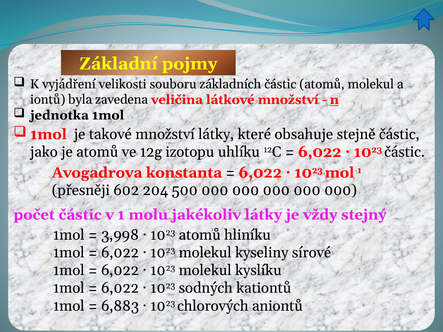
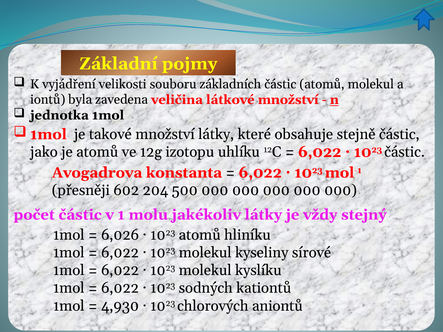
3,998: 3,998 -> 6,026
6,883: 6,883 -> 4,930
